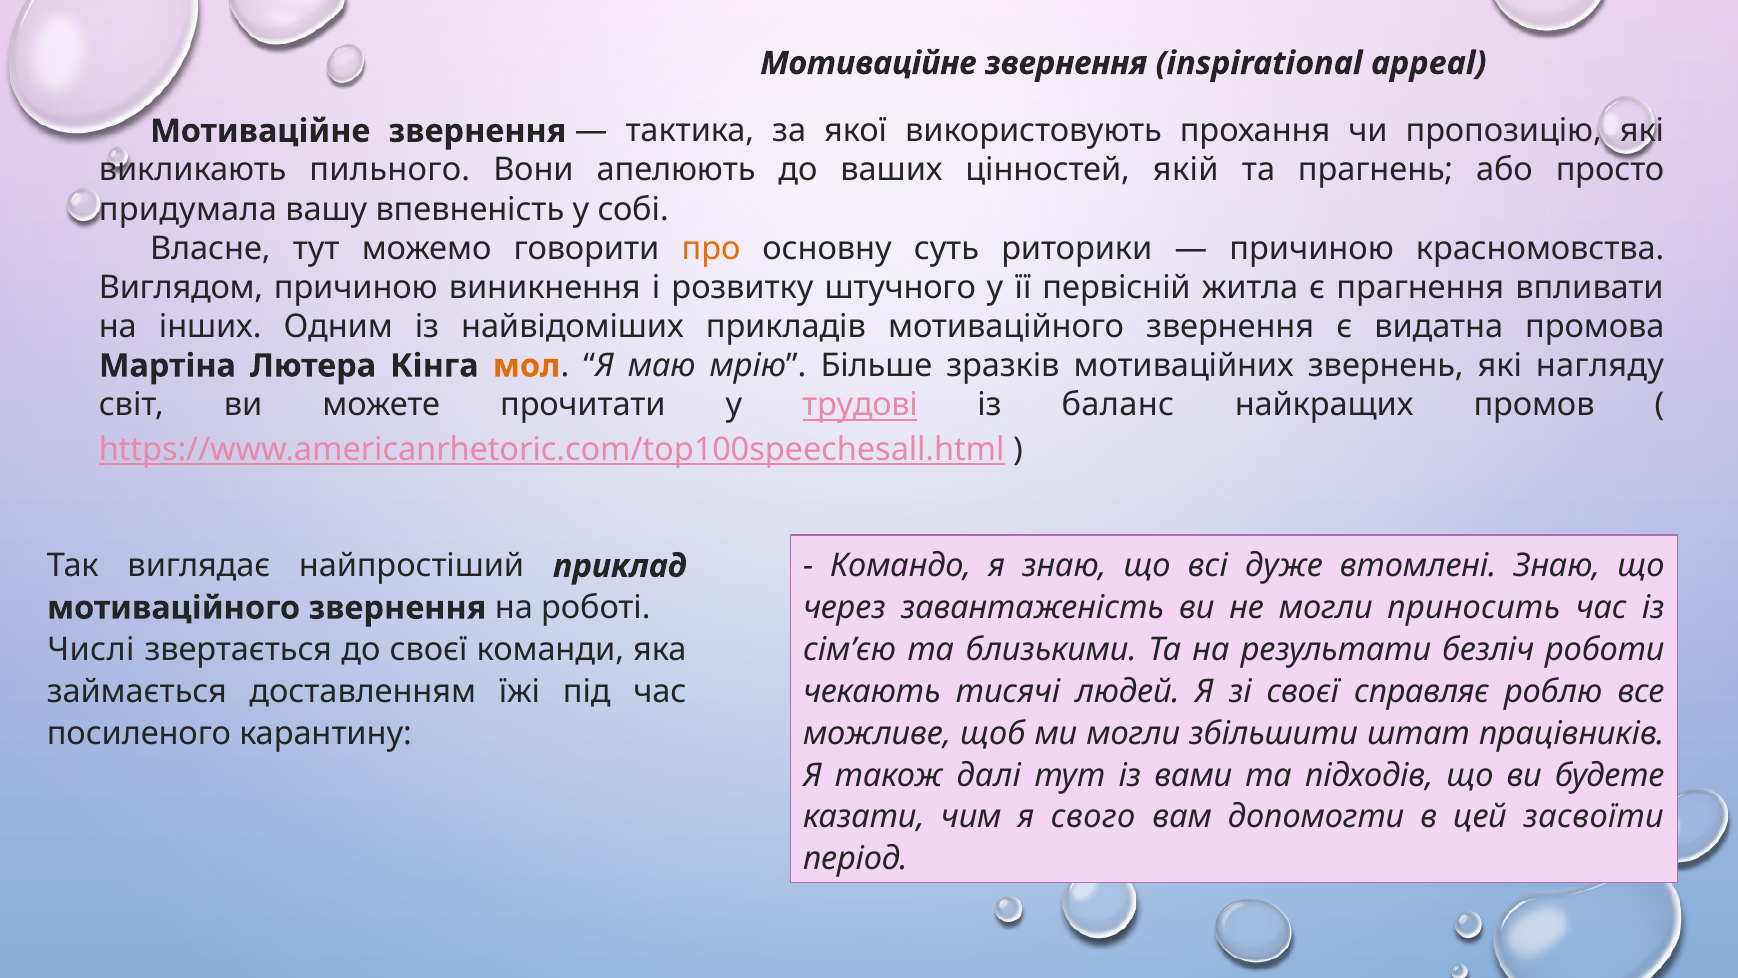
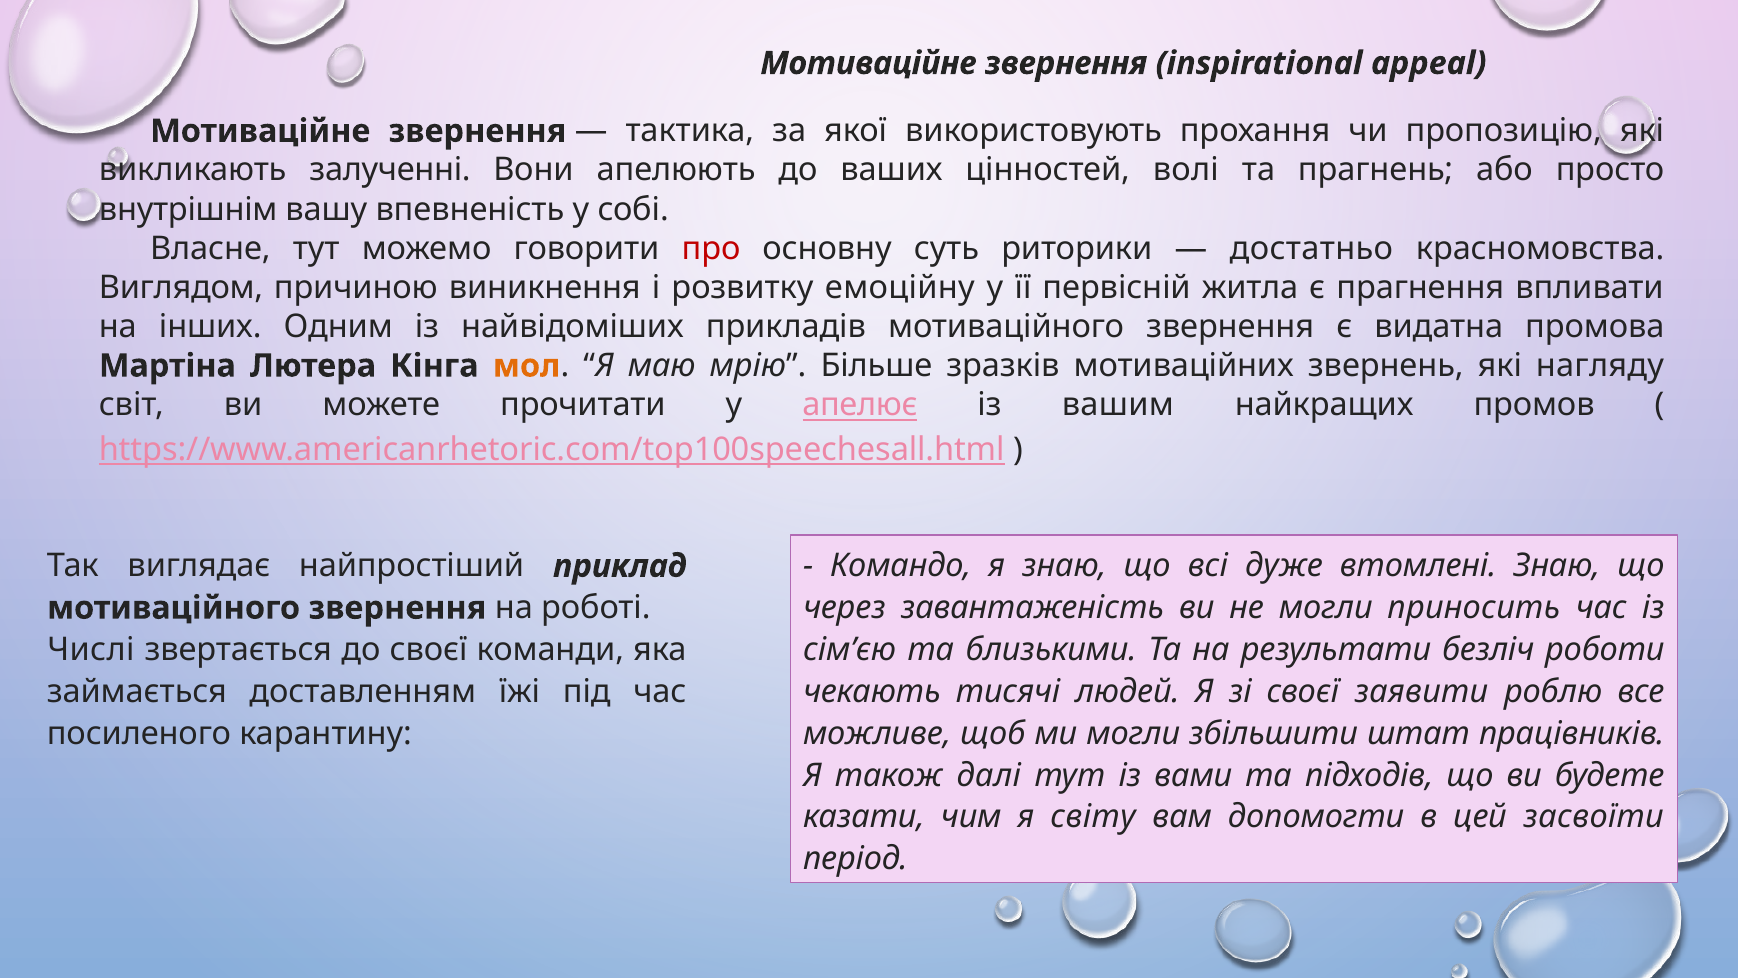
пильного: пильного -> залученні
якій: якій -> волі
придумала: придумала -> внутрішнім
про colour: orange -> red
причиною at (1312, 248): причиною -> достатньо
штучного: штучного -> емоційну
трудові: трудові -> апелює
баланс: баланс -> вашим
справляє: справляє -> заявити
свого: свого -> світу
